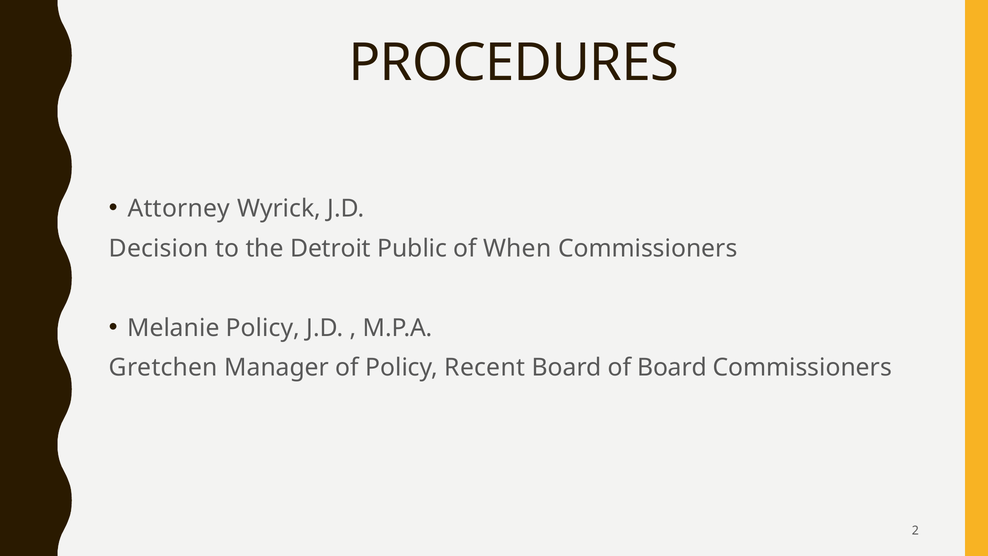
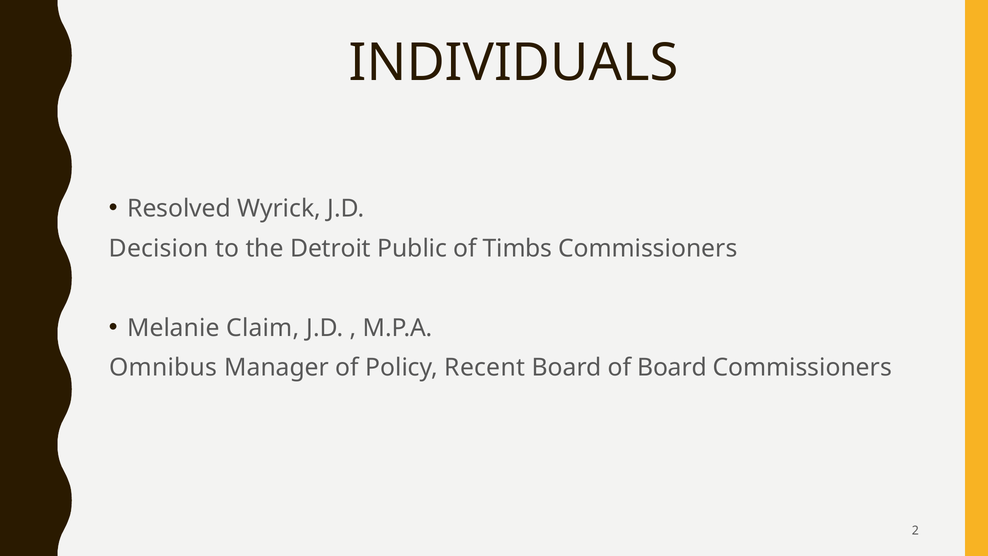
PROCEDURES: PROCEDURES -> INDIVIDUALS
Attorney: Attorney -> Resolved
When: When -> Timbs
Melanie Policy: Policy -> Claim
Gretchen: Gretchen -> Omnibus
